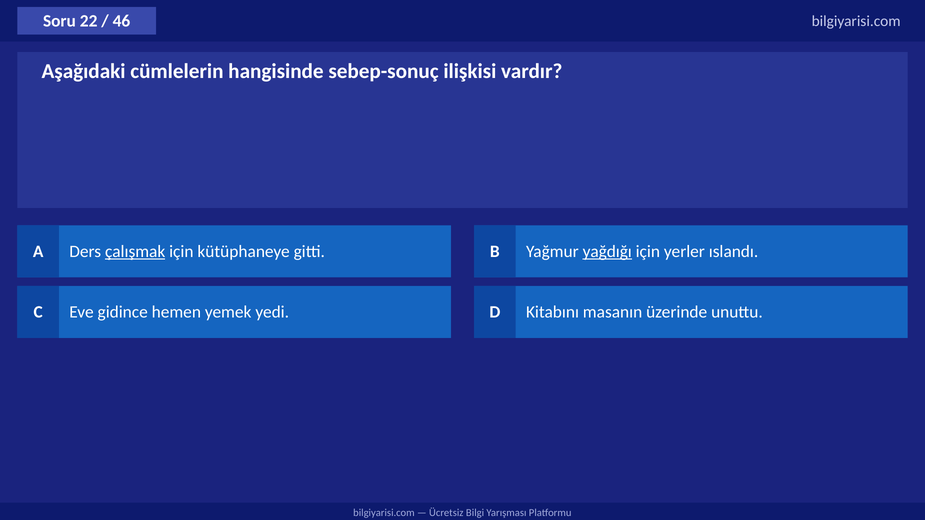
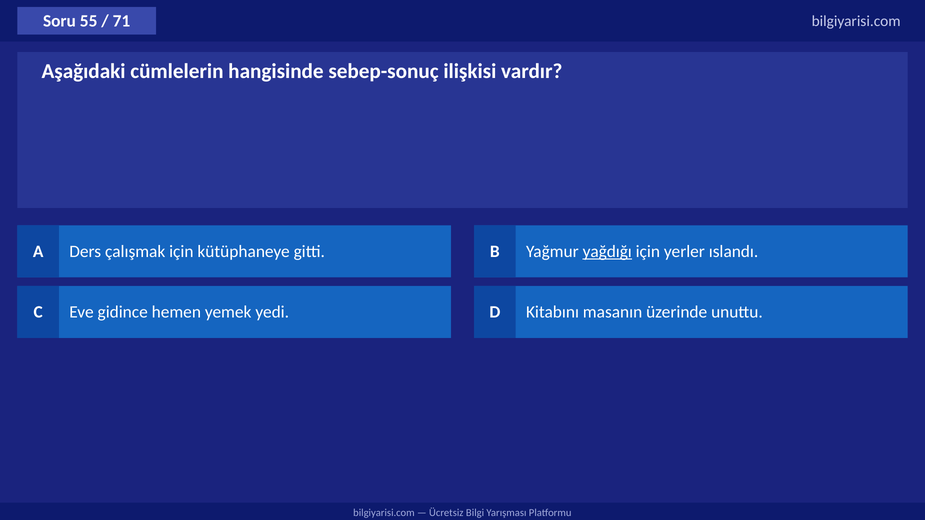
22: 22 -> 55
46: 46 -> 71
çalışmak underline: present -> none
